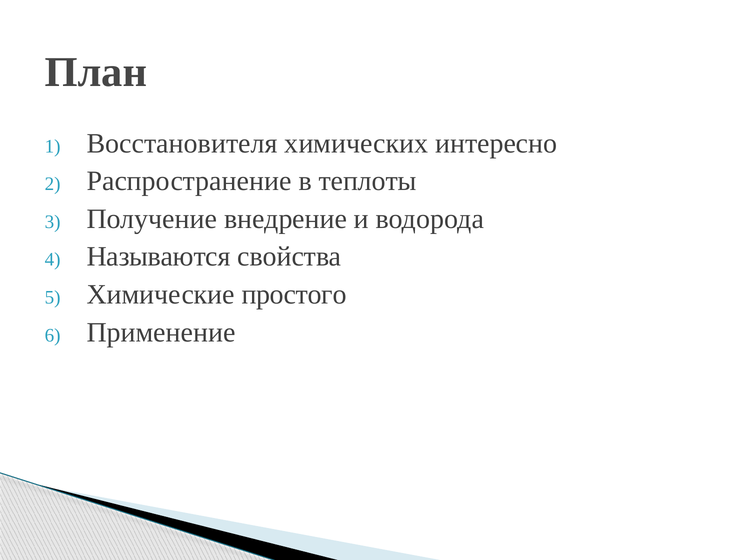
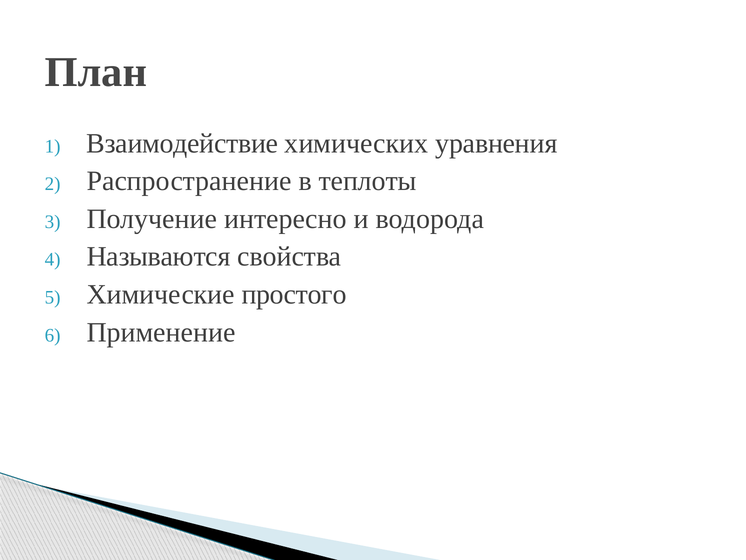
Восстановителя: Восстановителя -> Взаимодействие
интересно: интересно -> уравнения
внедрение: внедрение -> интересно
